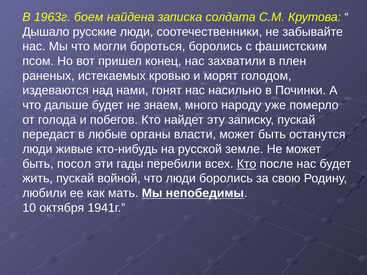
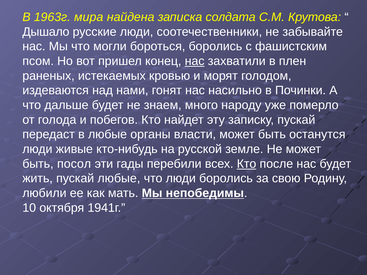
боем: боем -> мира
нас at (195, 61) underline: none -> present
пускай войной: войной -> любые
